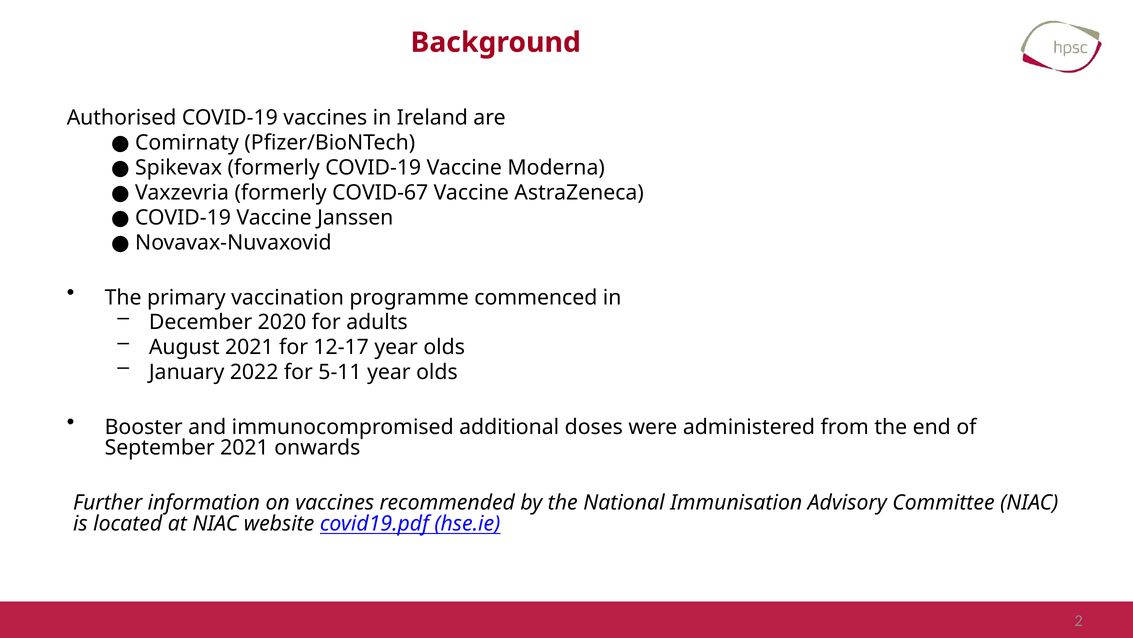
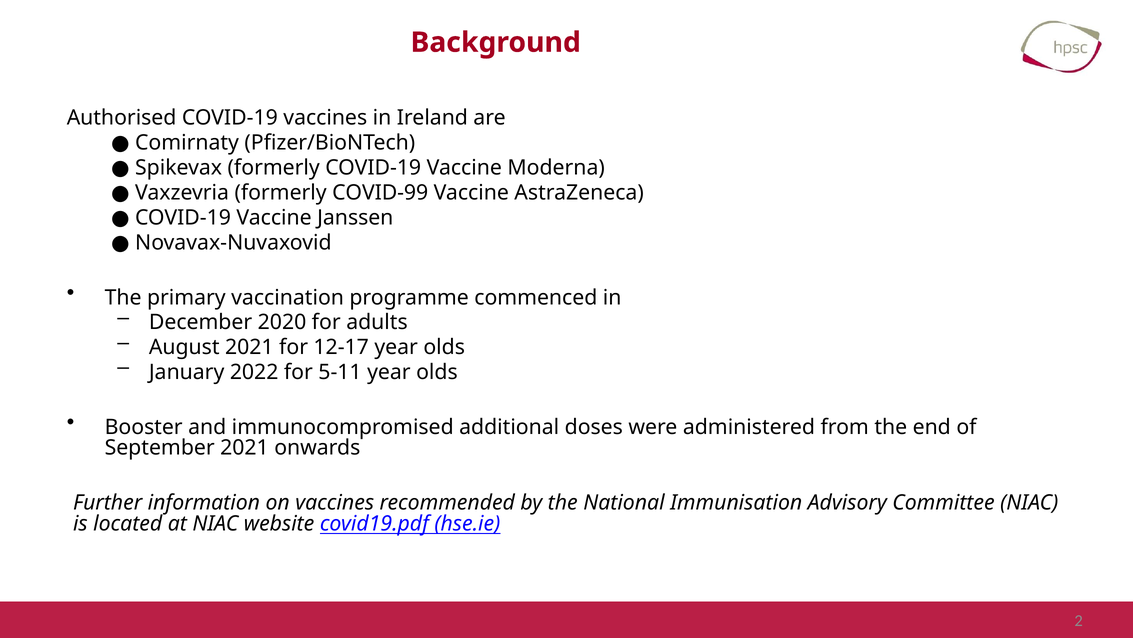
COVID-67: COVID-67 -> COVID-99
